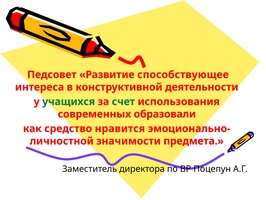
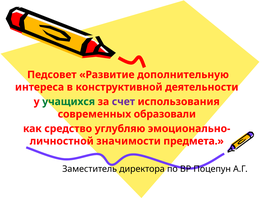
способствующее: способствующее -> дополнительную
счет colour: green -> purple
нравится: нравится -> углубляю
